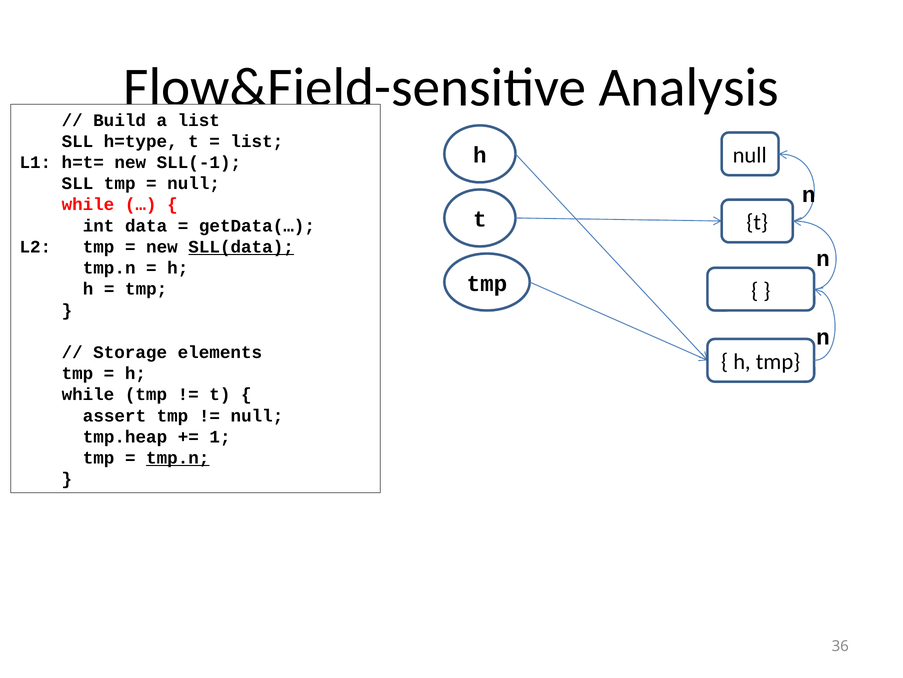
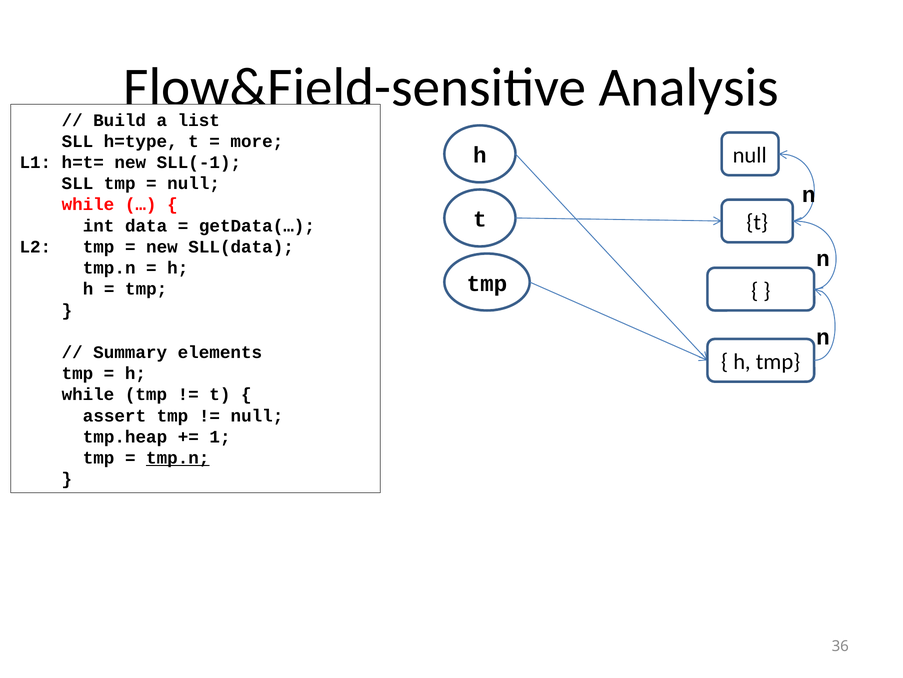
list at (257, 141): list -> more
SLL(data underline: present -> none
Storage: Storage -> Summary
